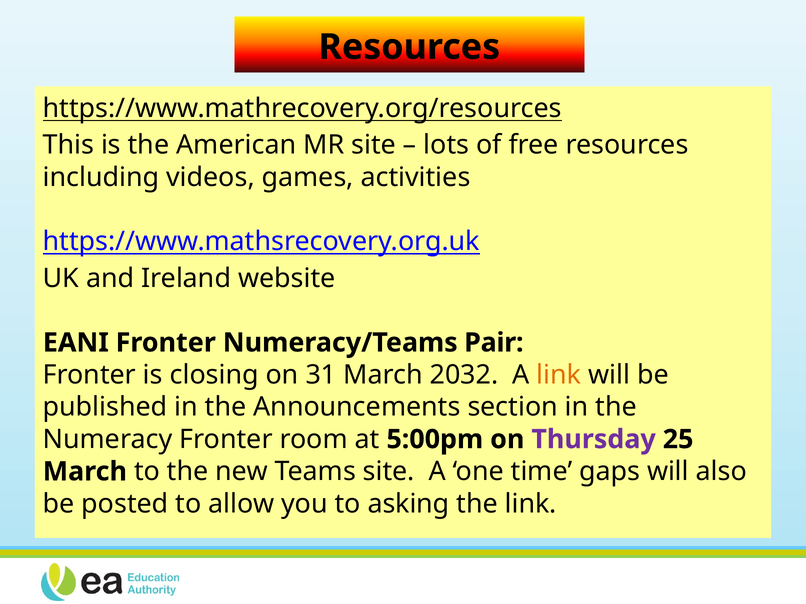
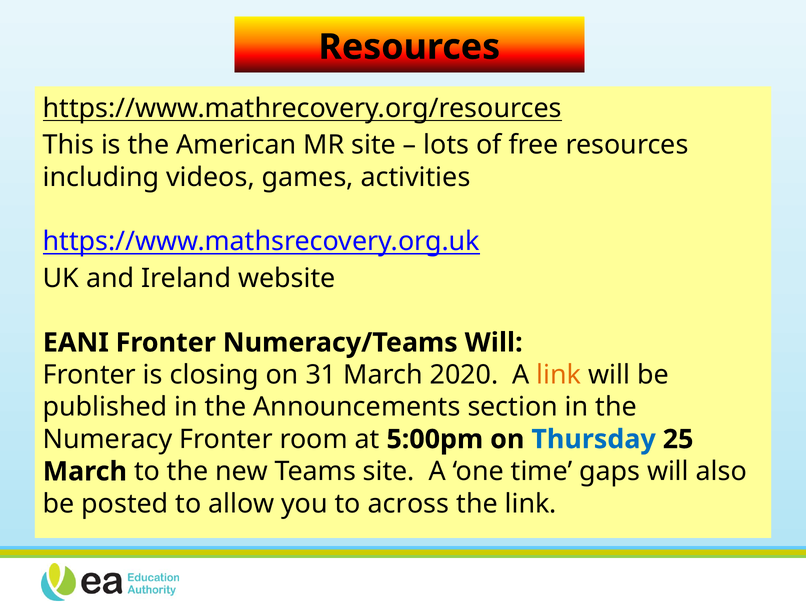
Numeracy/Teams Pair: Pair -> Will
2032: 2032 -> 2020
Thursday colour: purple -> blue
asking: asking -> across
